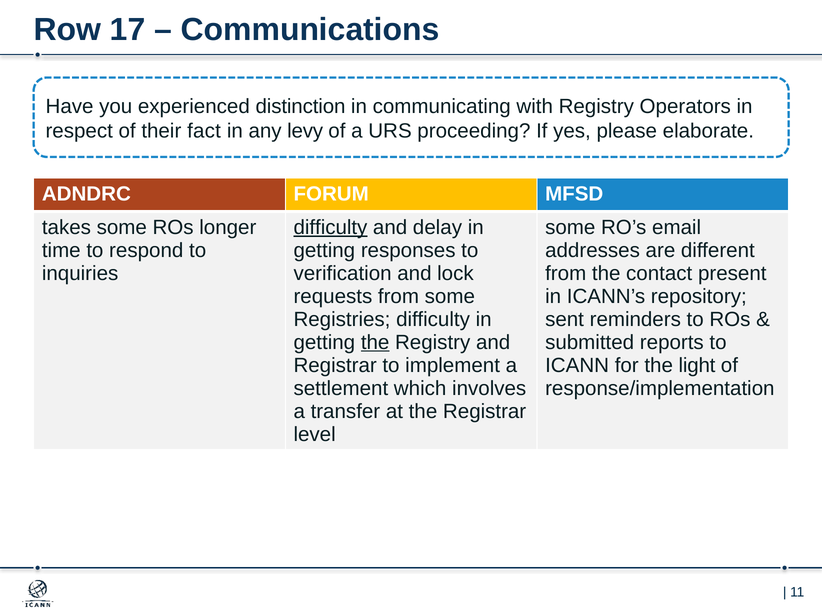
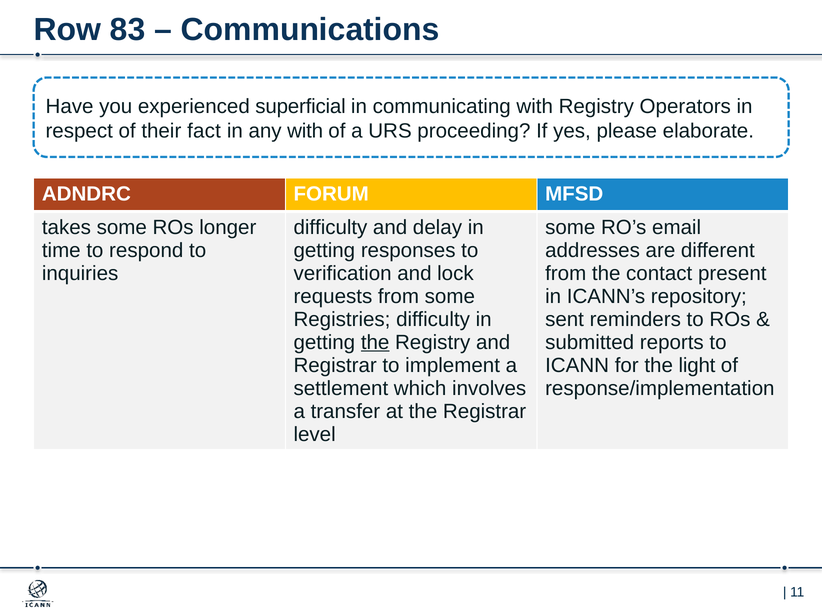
17: 17 -> 83
distinction: distinction -> superficial
any levy: levy -> with
difficulty at (330, 228) underline: present -> none
